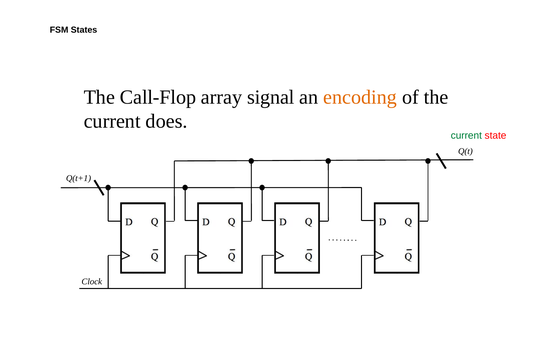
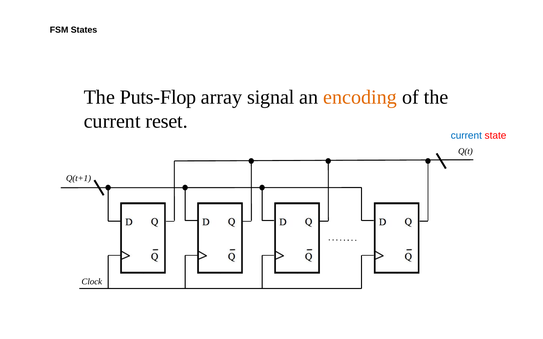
Call-Flop: Call-Flop -> Puts-Flop
does: does -> reset
current at (466, 136) colour: green -> blue
